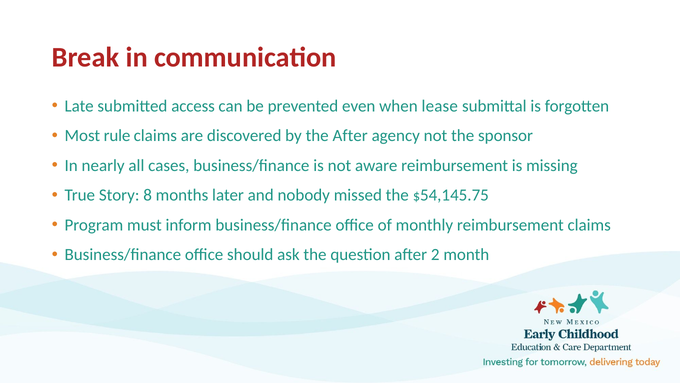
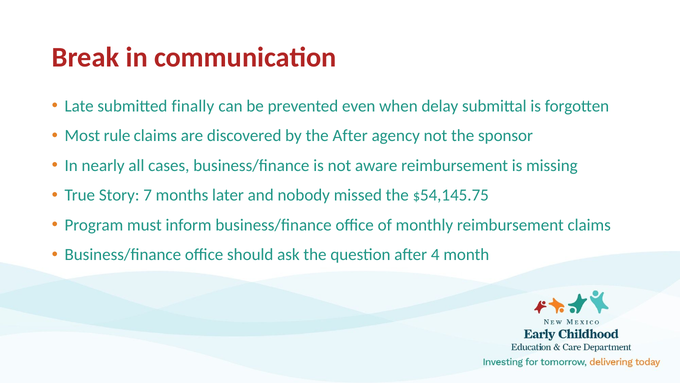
access: access -> finally
lease: lease -> delay
8: 8 -> 7
2: 2 -> 4
